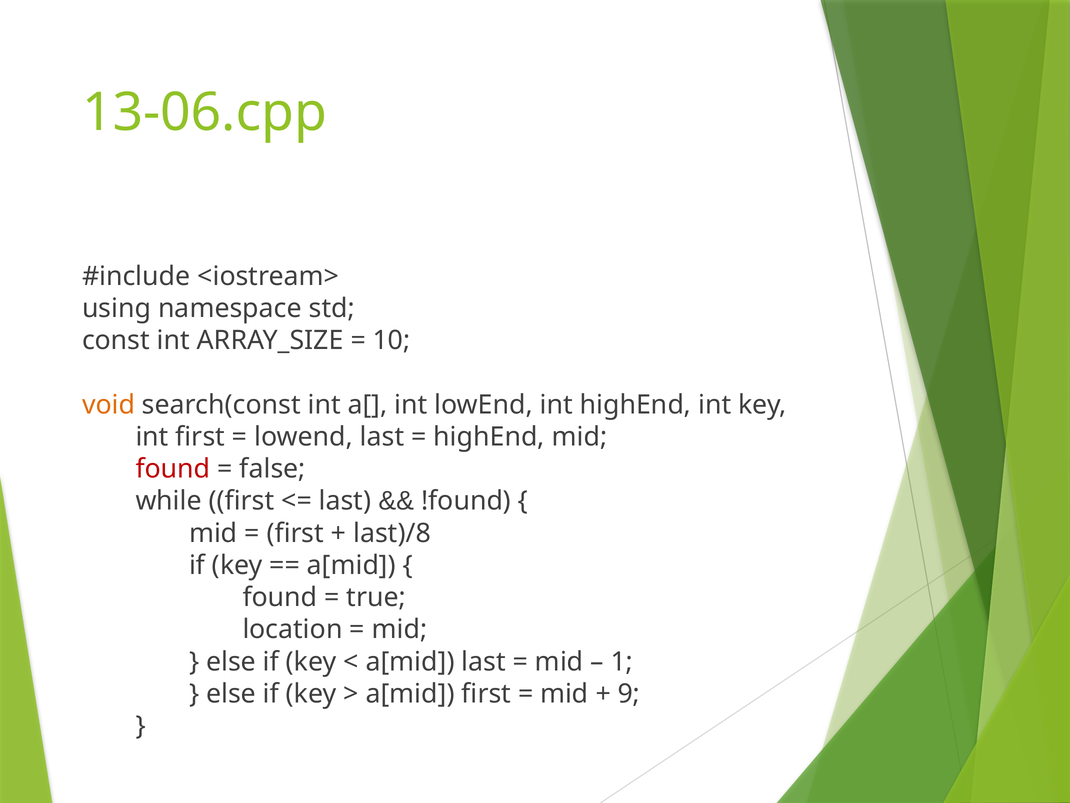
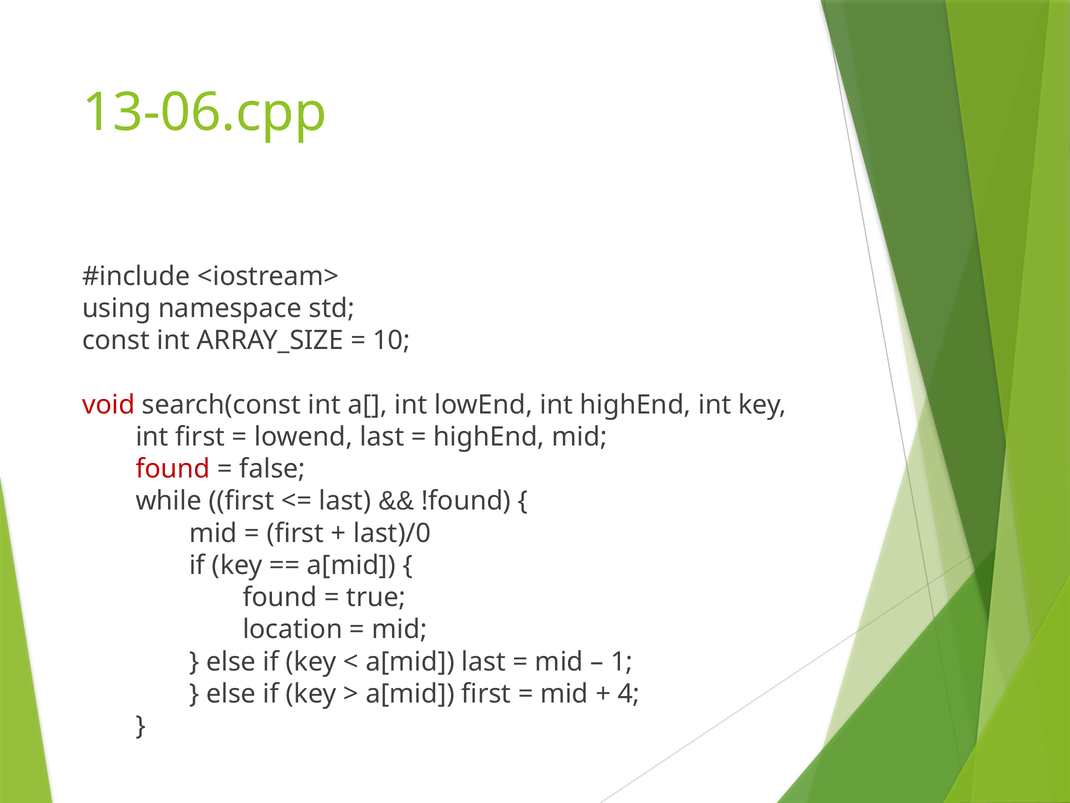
void colour: orange -> red
last)/8: last)/8 -> last)/0
9: 9 -> 4
